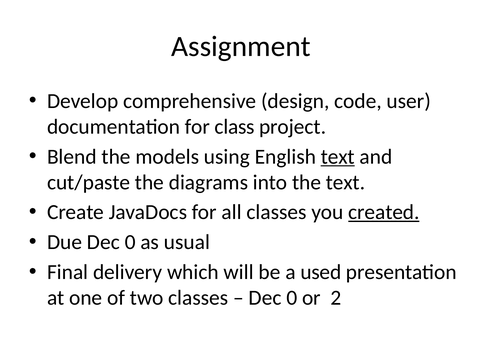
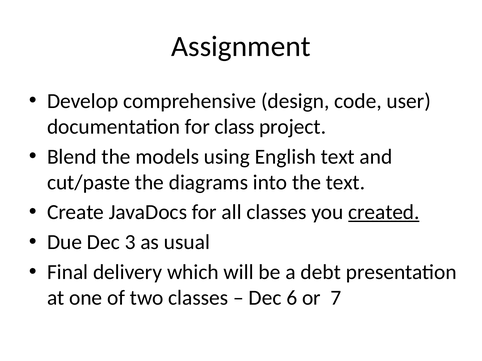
text at (338, 157) underline: present -> none
Due Dec 0: 0 -> 3
used: used -> debt
0 at (292, 298): 0 -> 6
2: 2 -> 7
